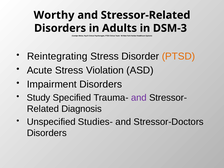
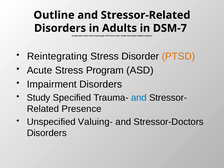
Worthy: Worthy -> Outline
DSM-3: DSM-3 -> DSM-7
Violation: Violation -> Program
and at (139, 98) colour: purple -> blue
Diagnosis: Diagnosis -> Presence
Studies-: Studies- -> Valuing-
